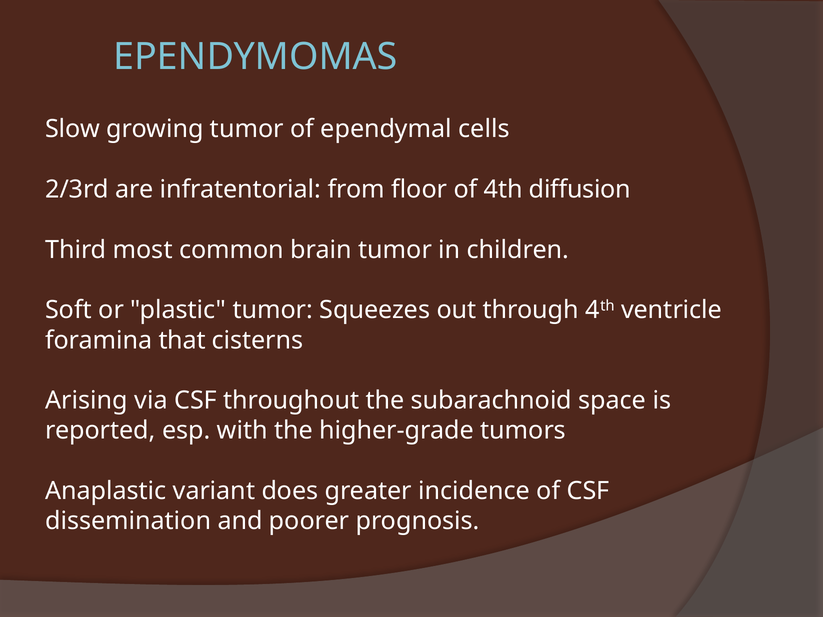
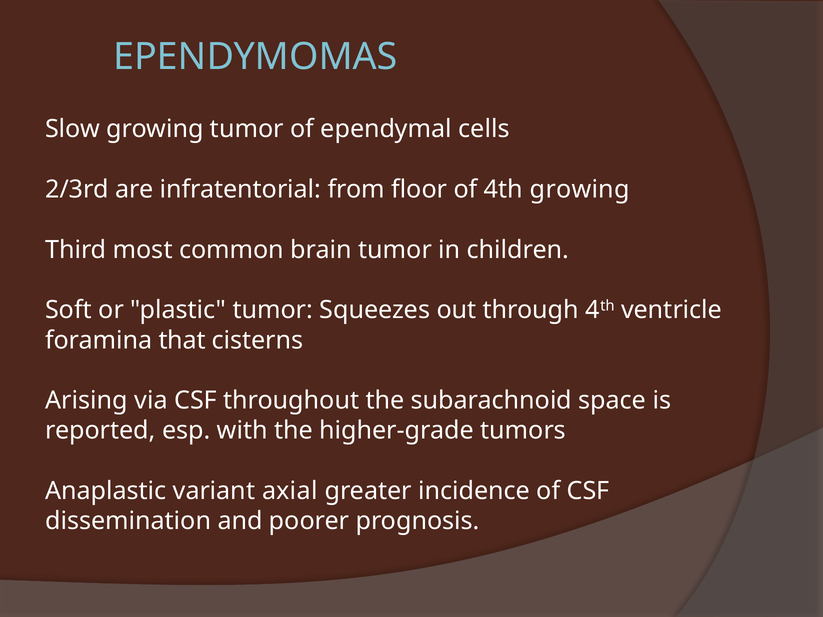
4th diffusion: diffusion -> growing
does: does -> axial
